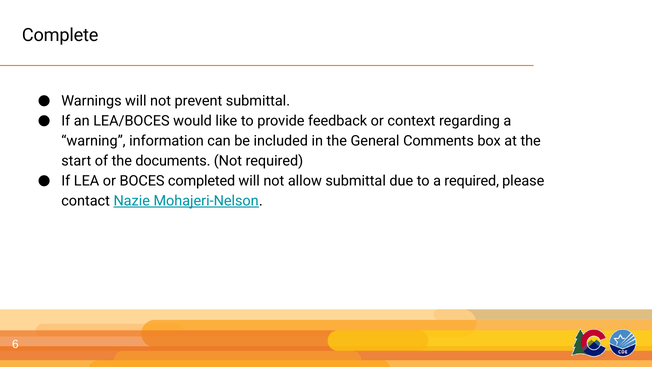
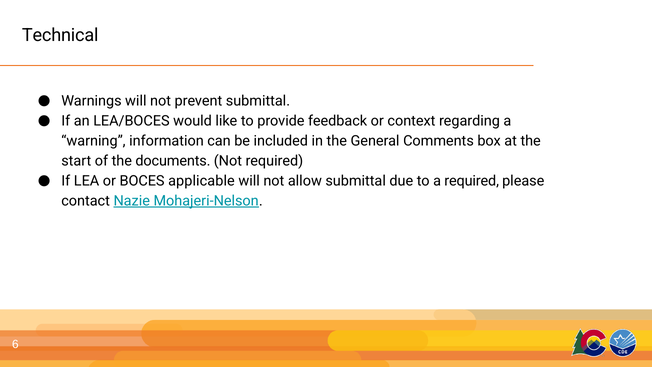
Complete: Complete -> Technical
completed: completed -> applicable
